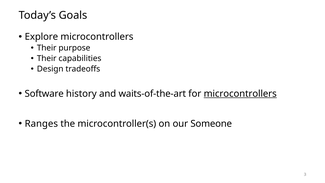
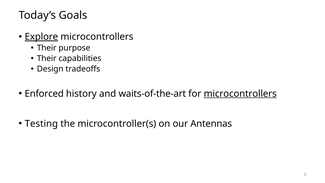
Explore underline: none -> present
Software: Software -> Enforced
Ranges: Ranges -> Testing
Someone: Someone -> Antennas
